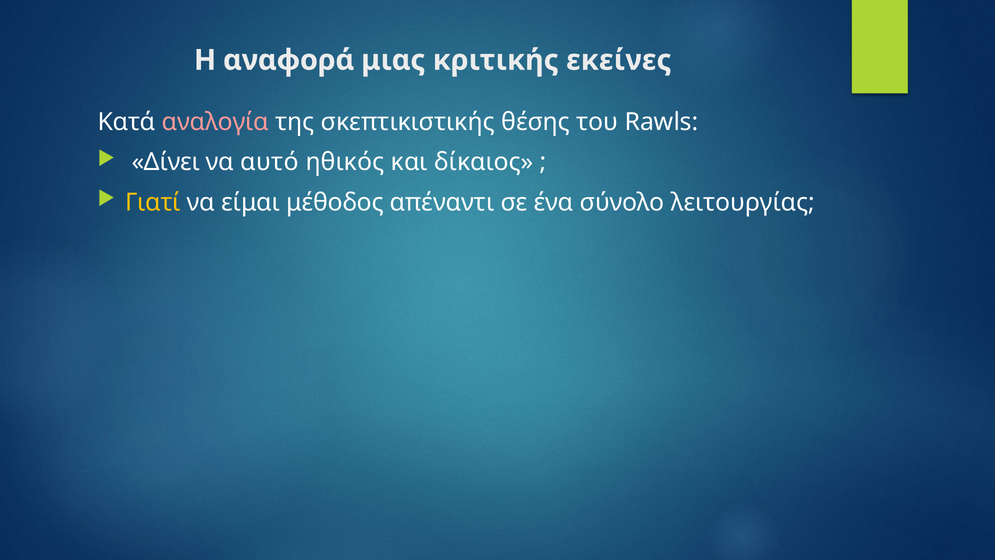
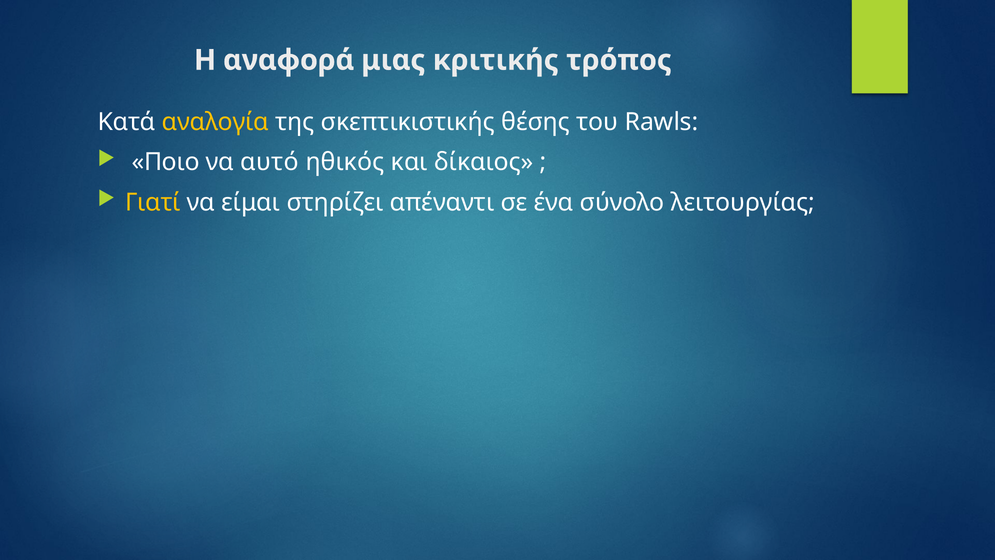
εκείνες: εκείνες -> τρόπος
αναλογία colour: pink -> yellow
Δίνει: Δίνει -> Ποιο
μέθοδος: μέθοδος -> στηρίζει
